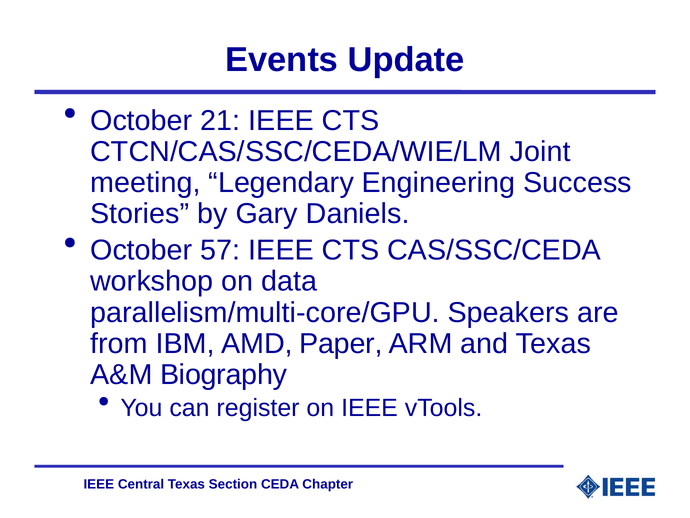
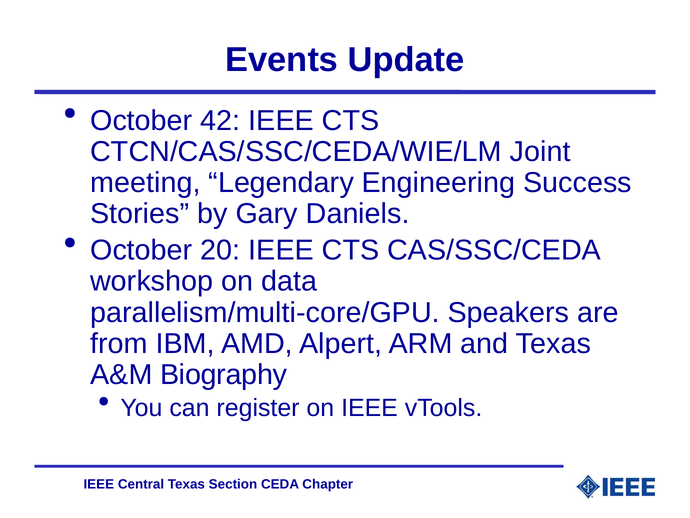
21: 21 -> 42
57: 57 -> 20
Paper: Paper -> Alpert
